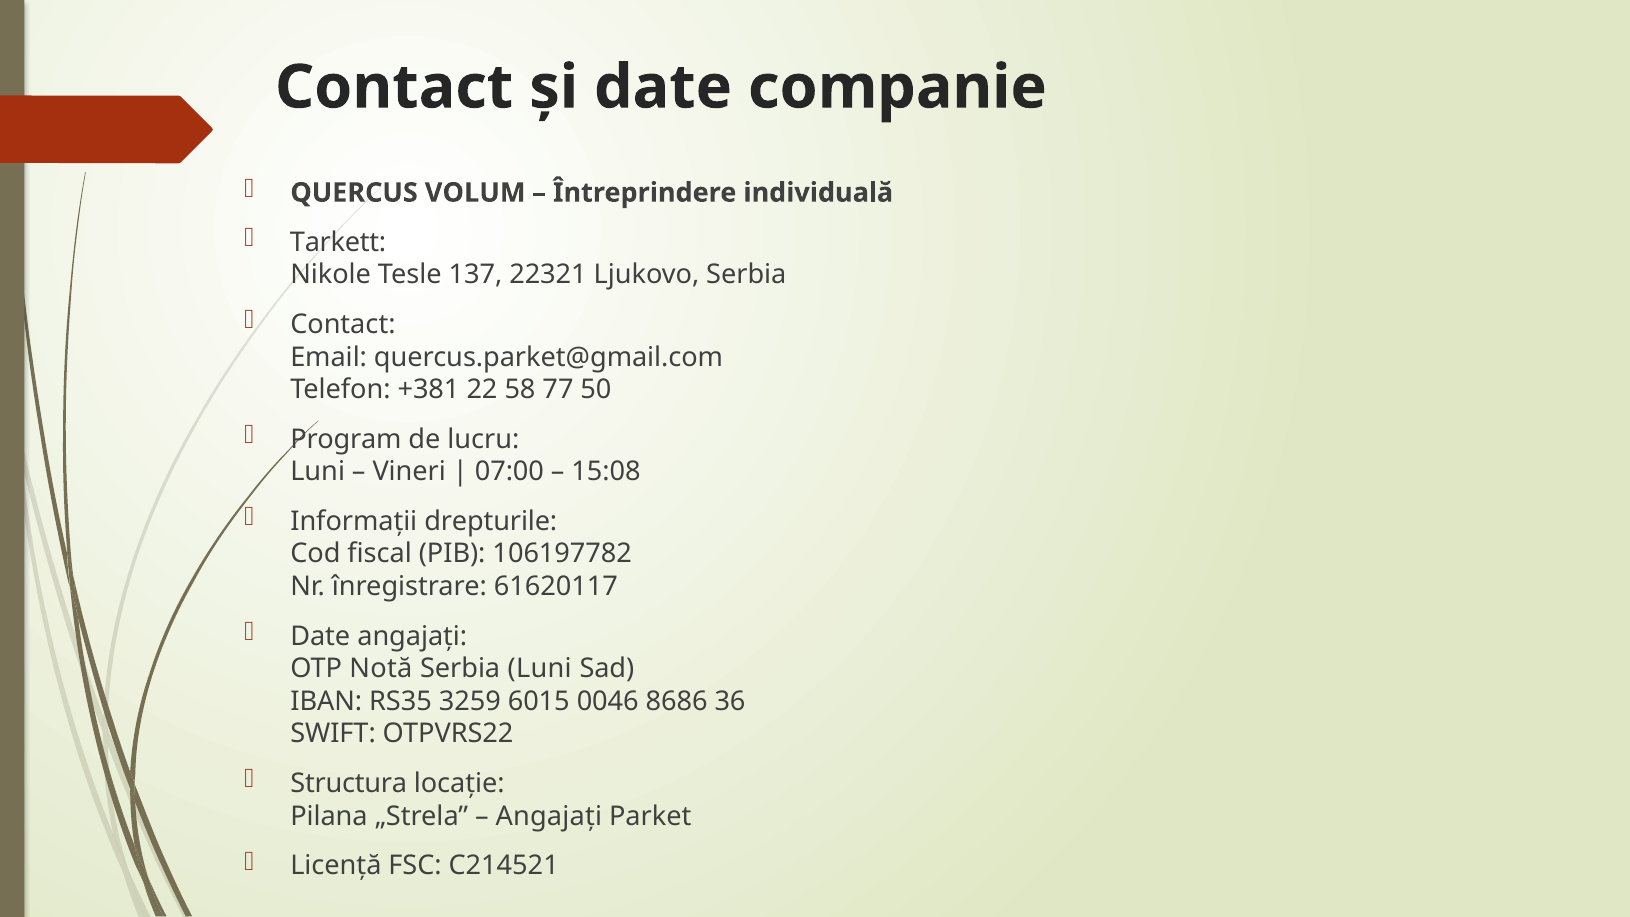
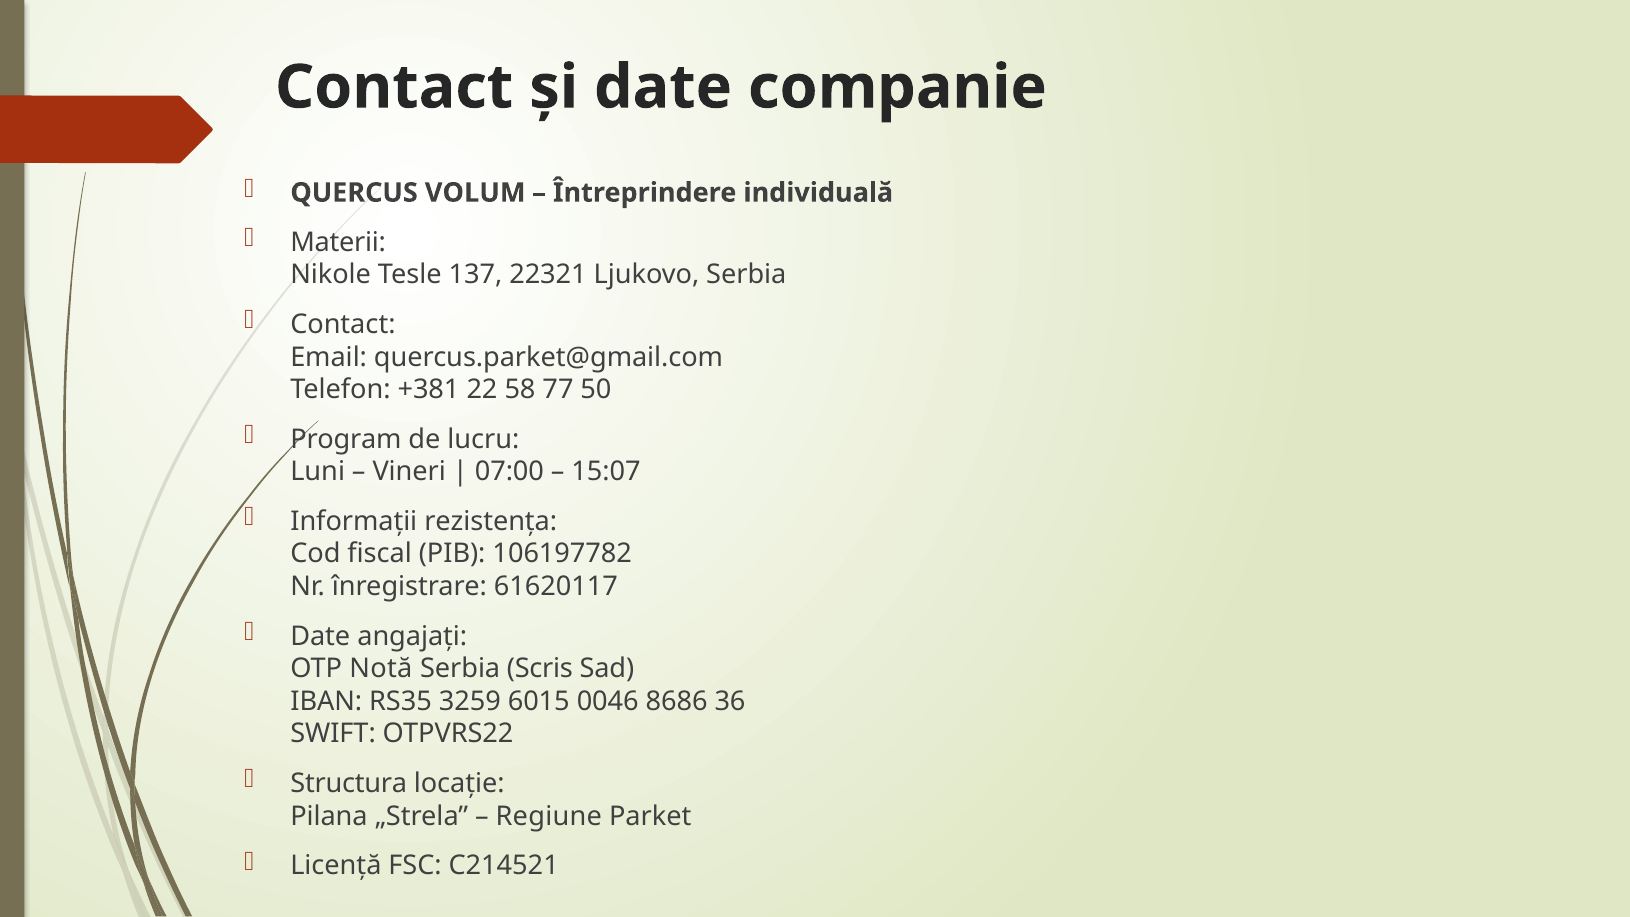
Tarkett: Tarkett -> Materii
15:08: 15:08 -> 15:07
drepturile: drepturile -> rezistența
Serbia Luni: Luni -> Scris
Angajați at (549, 816): Angajați -> Regiune
